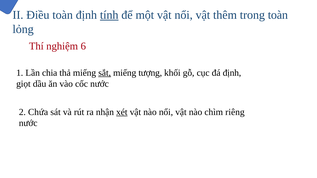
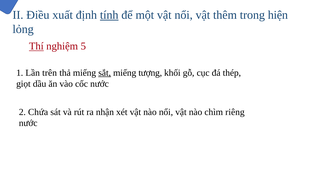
Điều toàn: toàn -> xuất
trong toàn: toàn -> hiện
Thí underline: none -> present
6: 6 -> 5
chia: chia -> trên
đá định: định -> thép
xét underline: present -> none
